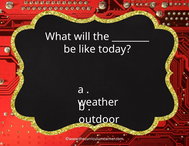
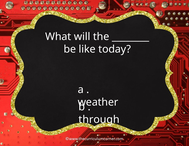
outdoor: outdoor -> through
